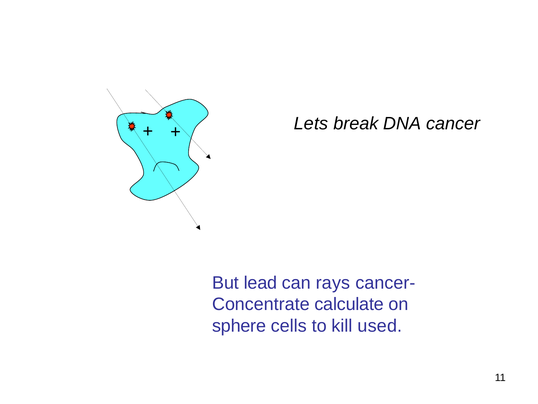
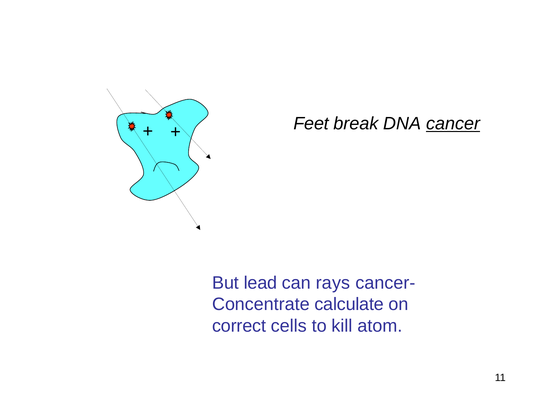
Lets: Lets -> Feet
cancer underline: none -> present
sphere: sphere -> correct
used: used -> atom
